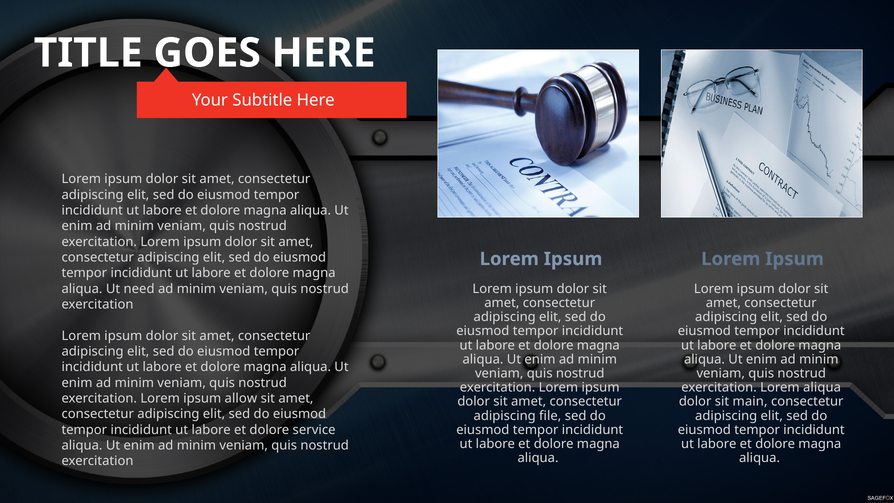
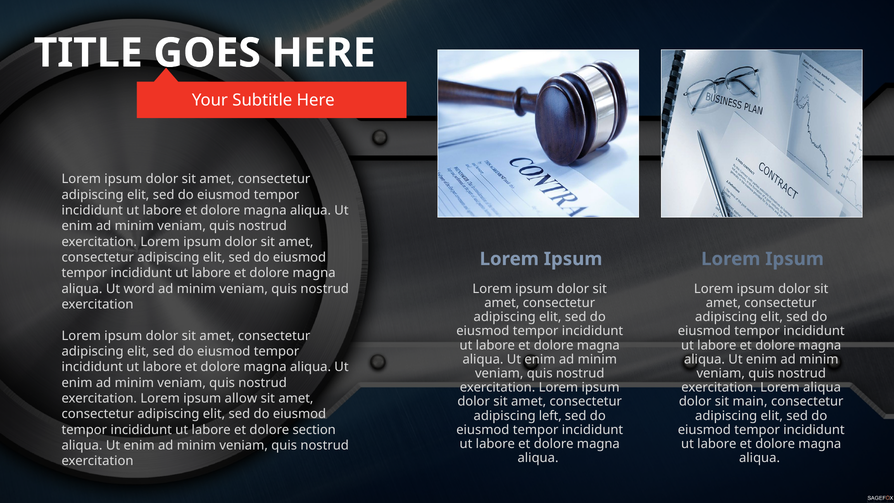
need: need -> word
file: file -> left
service: service -> section
